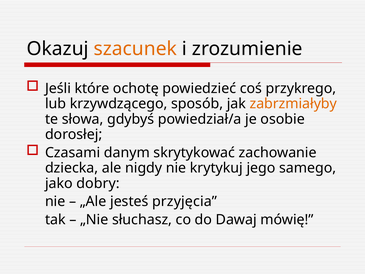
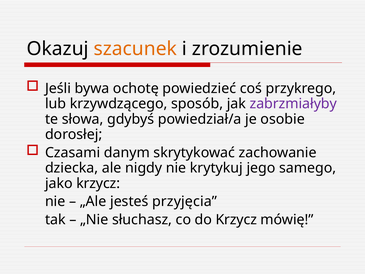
które: które -> bywa
zabrzmiałyby colour: orange -> purple
jako dobry: dobry -> krzycz
do Dawaj: Dawaj -> Krzycz
